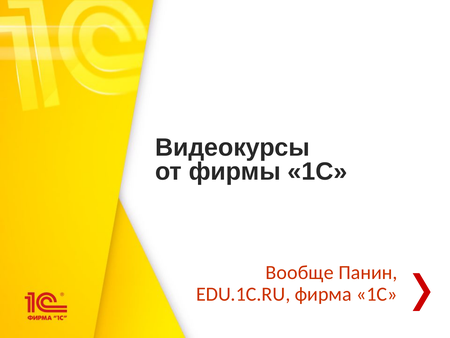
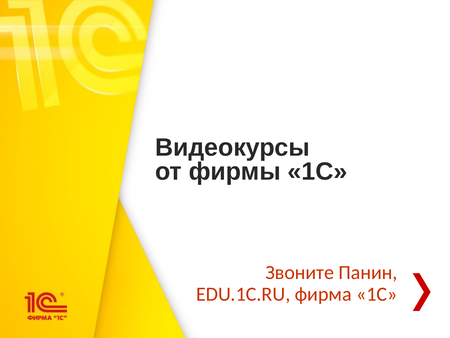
Вообще: Вообще -> Звоните
